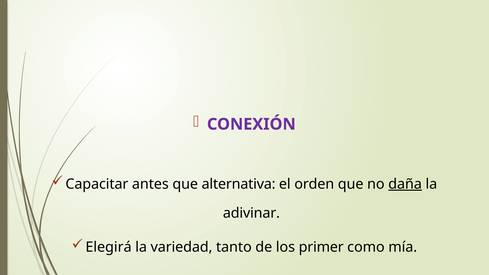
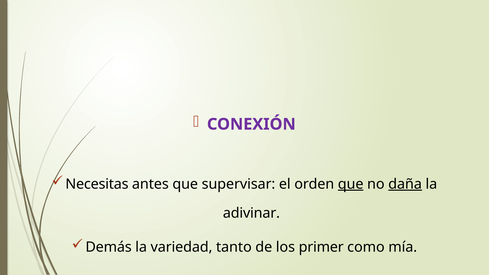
Capacitar: Capacitar -> Necesitas
alternativa: alternativa -> supervisar
que at (351, 184) underline: none -> present
Elegirá: Elegirá -> Demás
